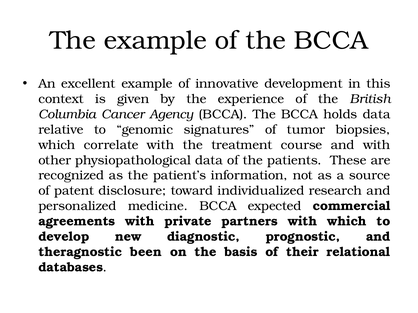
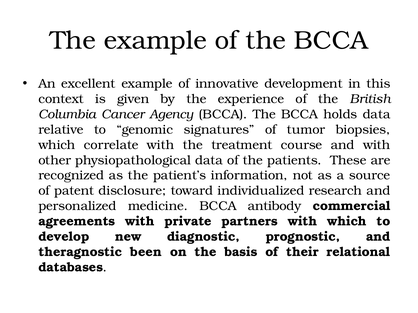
expected: expected -> antibody
